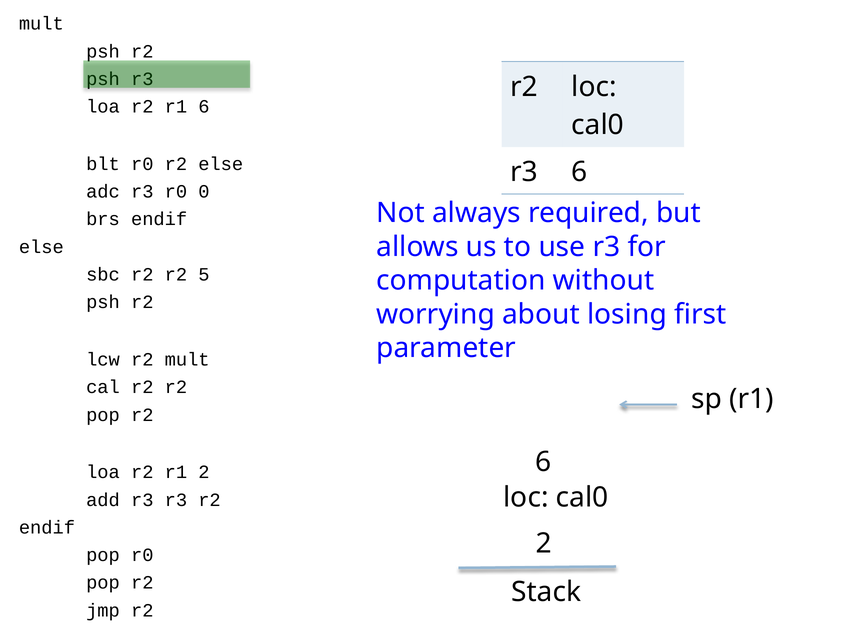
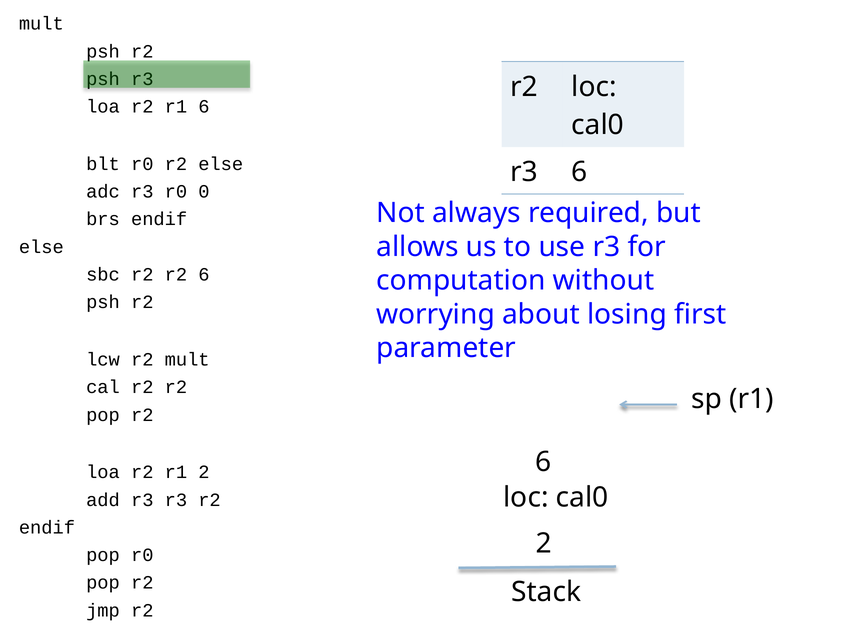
r2 5: 5 -> 6
